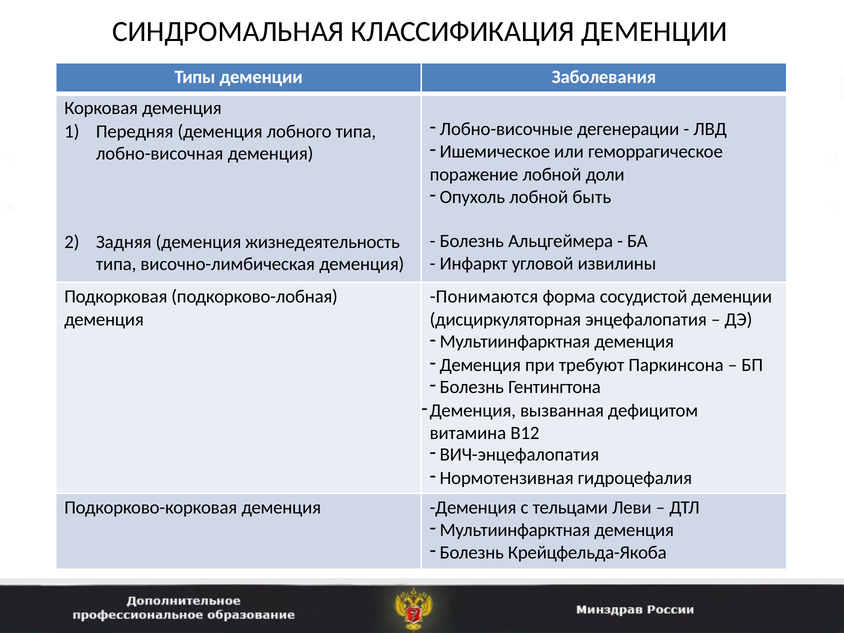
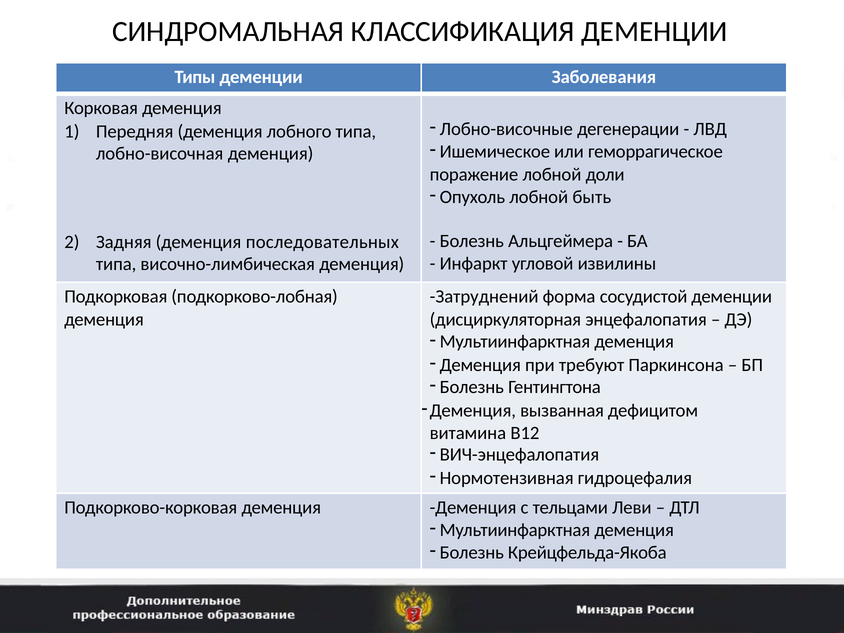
жизнедеятельность: жизнедеятельность -> последовательных
Понимаются: Понимаются -> Затруднений
